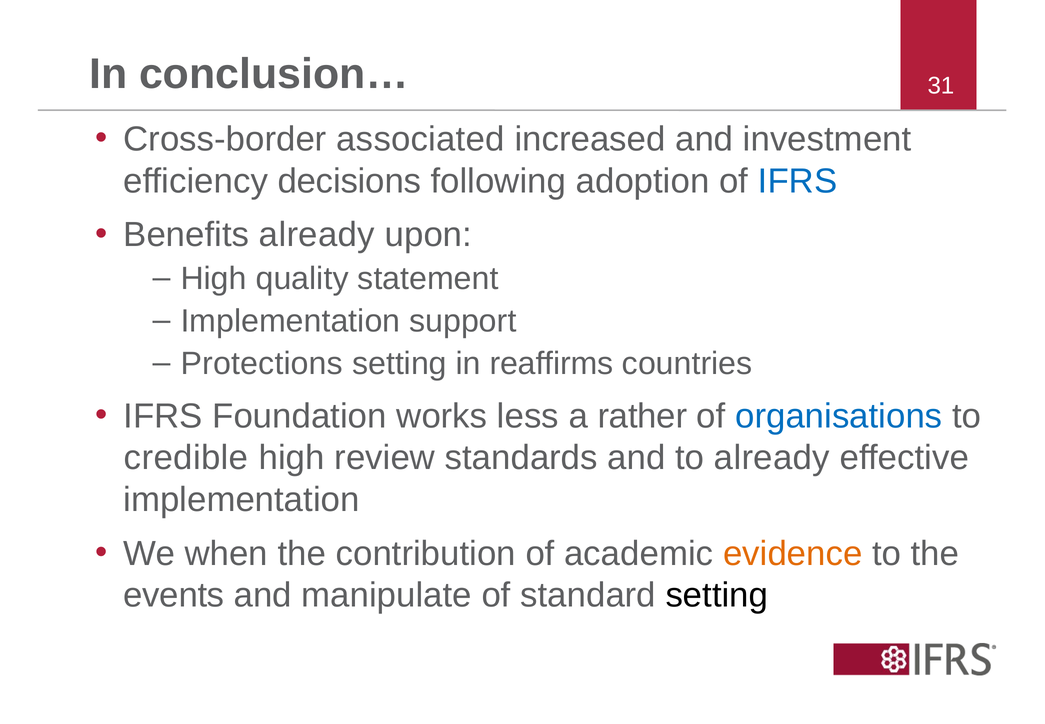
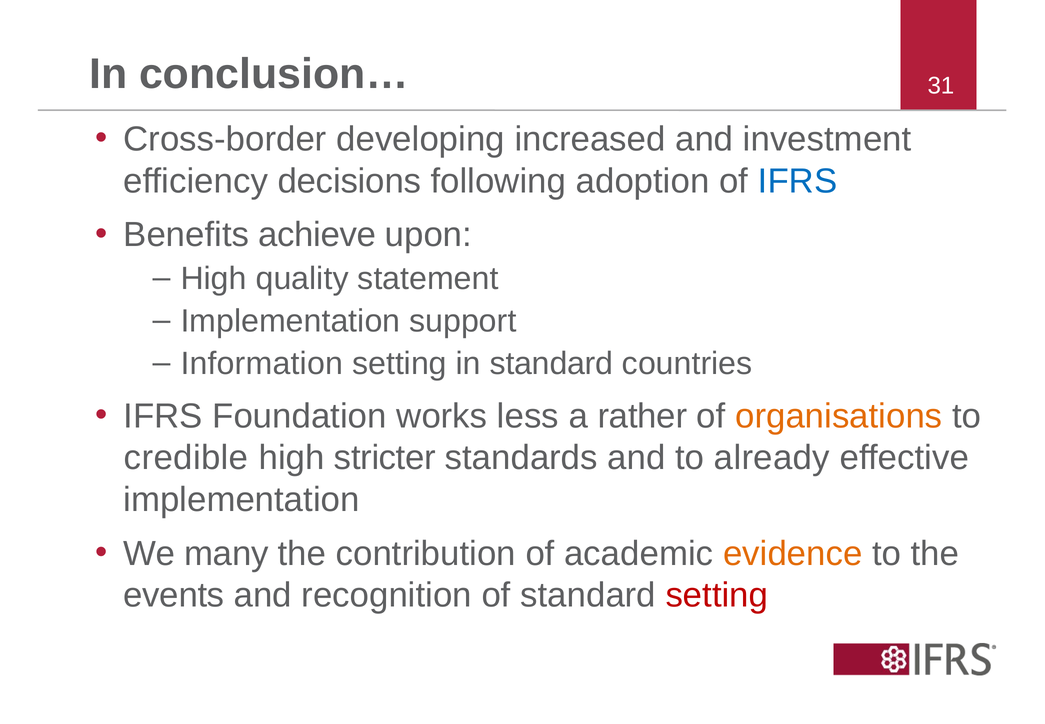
associated: associated -> developing
Benefits already: already -> achieve
Protections: Protections -> Information
in reaffirms: reaffirms -> standard
organisations colour: blue -> orange
review: review -> stricter
when: when -> many
manipulate: manipulate -> recognition
setting at (717, 595) colour: black -> red
